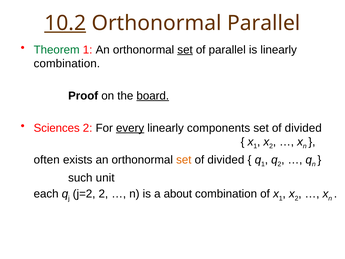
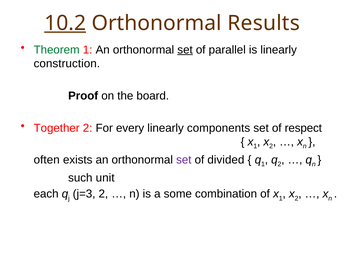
Orthonormal Parallel: Parallel -> Results
combination at (67, 63): combination -> construction
board underline: present -> none
Sciences: Sciences -> Together
every underline: present -> none
divided at (303, 128): divided -> respect
set at (184, 160) colour: orange -> purple
j=2: j=2 -> j=3
about: about -> some
